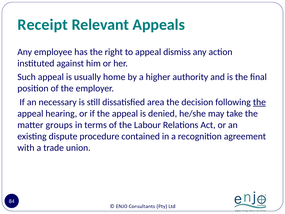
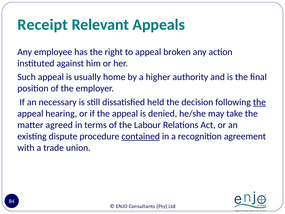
dismiss: dismiss -> broken
area: area -> held
groups: groups -> agreed
contained underline: none -> present
